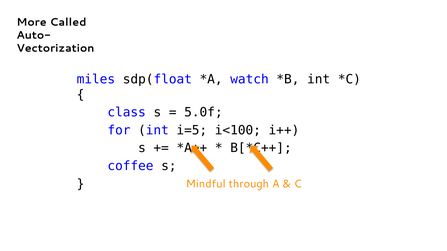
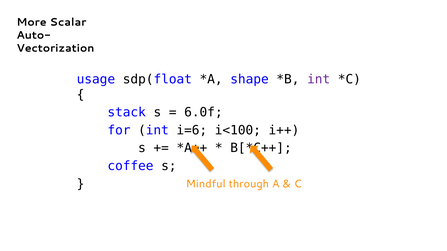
Called: Called -> Scalar
miles: miles -> usage
watch: watch -> shape
int at (319, 79) colour: black -> purple
class: class -> stack
5.0f: 5.0f -> 6.0f
i=5: i=5 -> i=6
